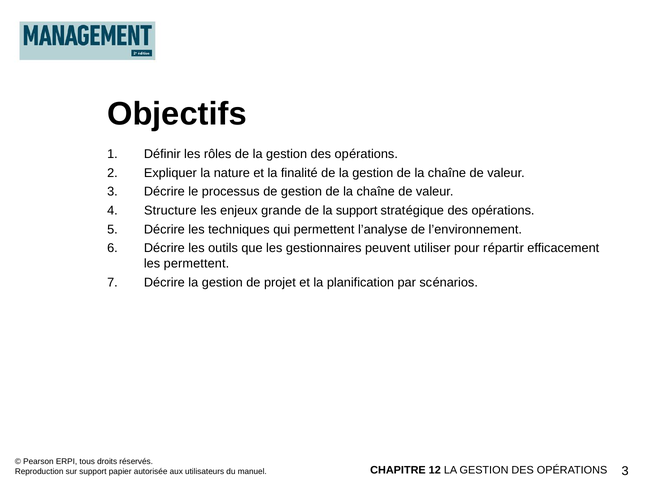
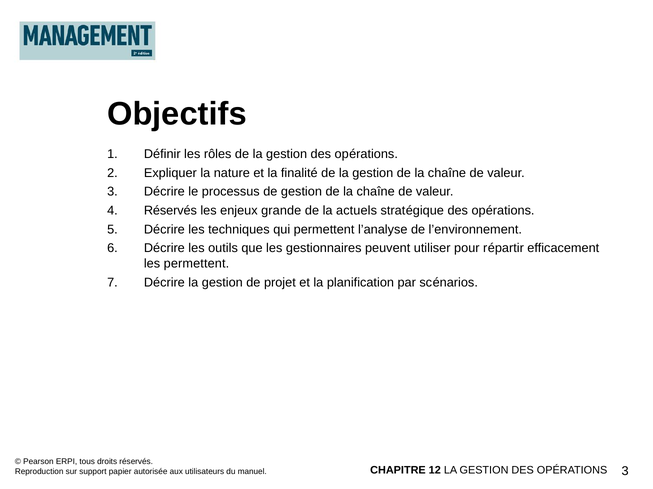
Structure at (170, 211): Structure -> Réservés
la support: support -> actuels
